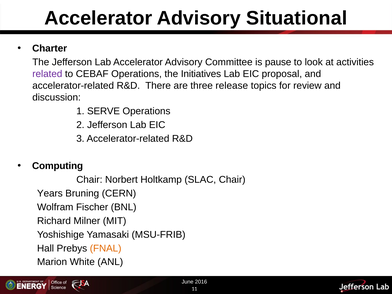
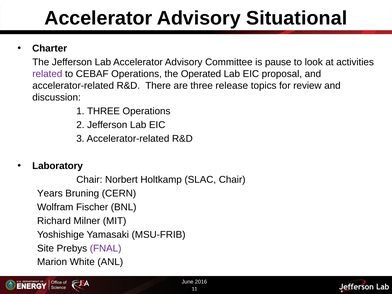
Initiatives: Initiatives -> Operated
1 SERVE: SERVE -> THREE
Computing: Computing -> Laboratory
Hall: Hall -> Site
FNAL colour: orange -> purple
